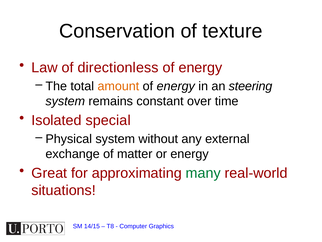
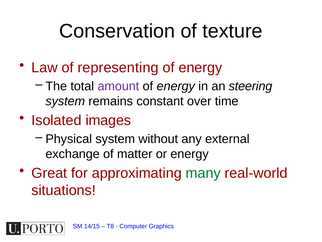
directionless: directionless -> representing
amount colour: orange -> purple
special: special -> images
